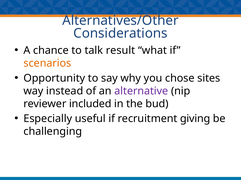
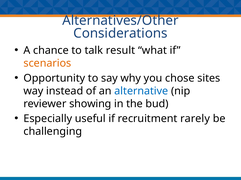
alternative colour: purple -> blue
included: included -> showing
giving: giving -> rarely
